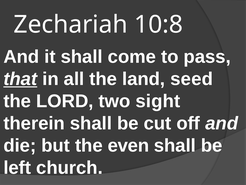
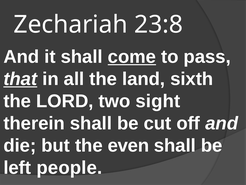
10:8: 10:8 -> 23:8
come underline: none -> present
seed: seed -> sixth
church: church -> people
